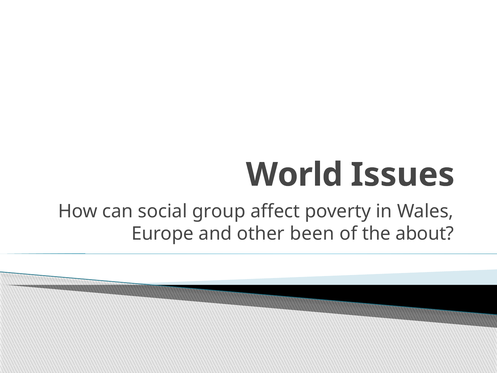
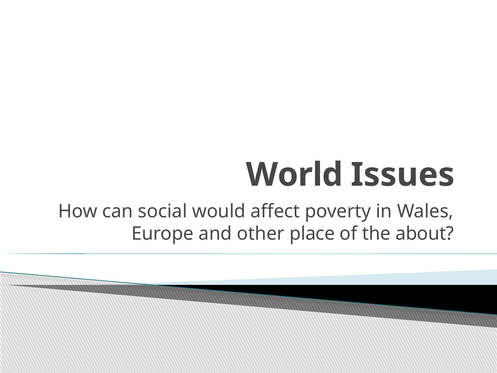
group: group -> would
been: been -> place
